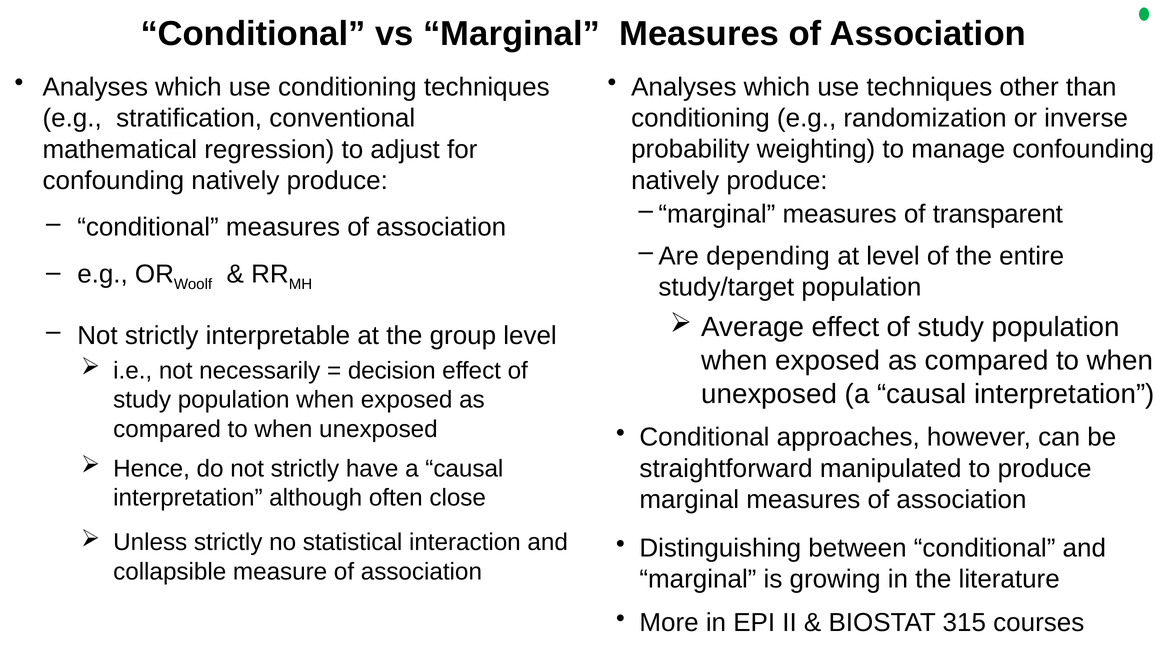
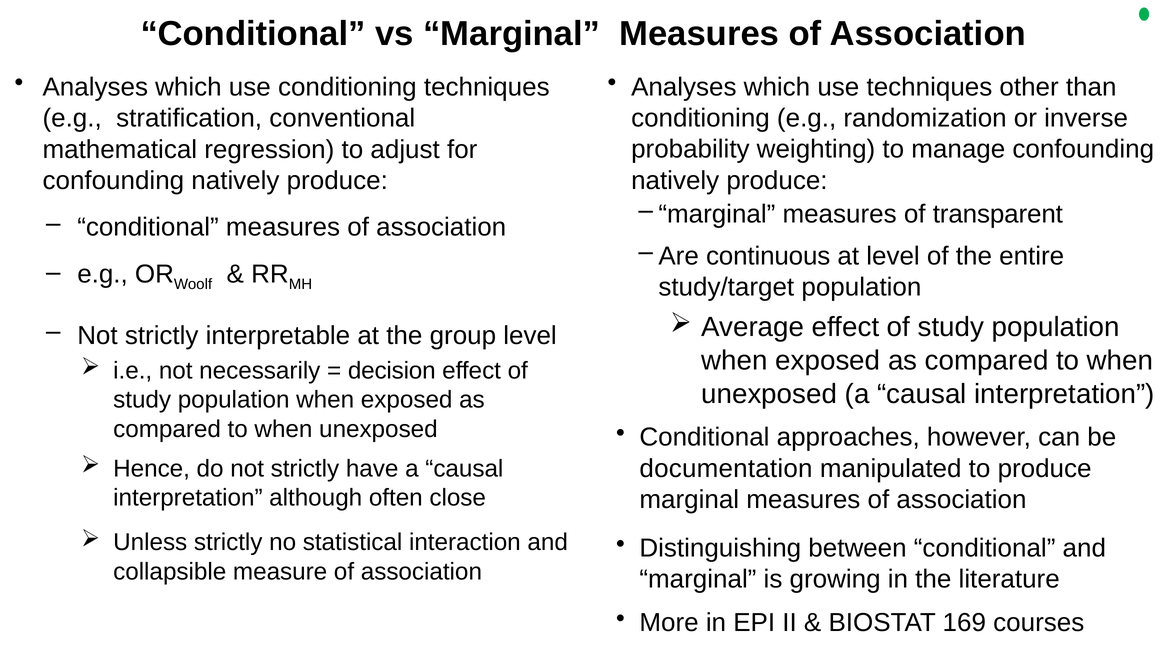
depending: depending -> continuous
straightforward: straightforward -> documentation
315: 315 -> 169
